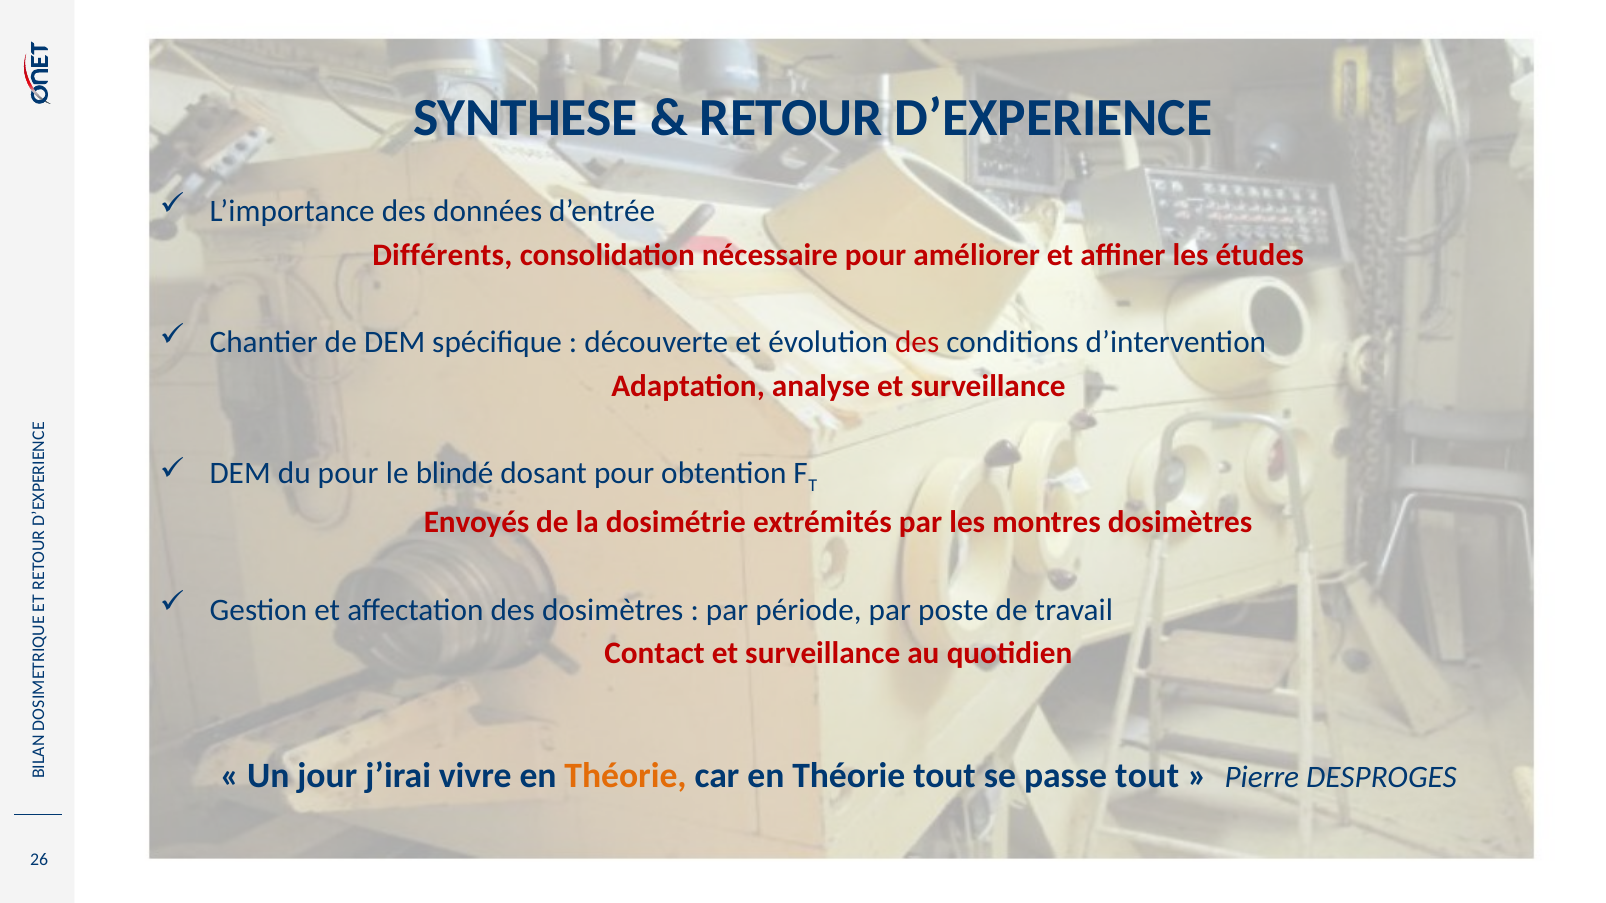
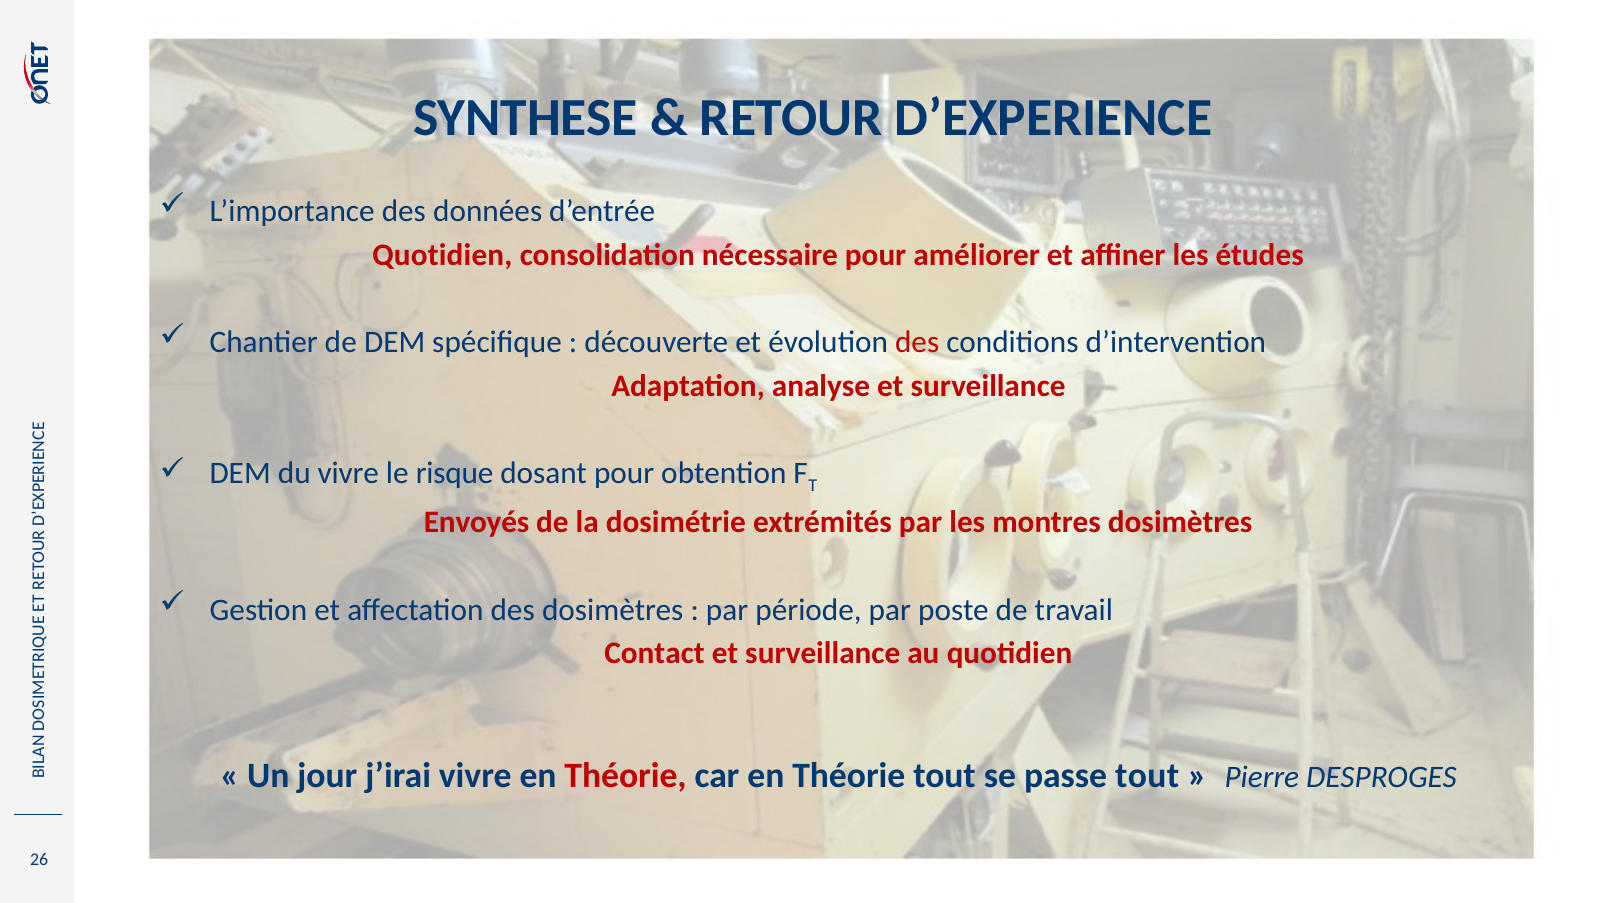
Différents at (442, 255): Différents -> Quotidien
du pour: pour -> vivre
blindé: blindé -> risque
Théorie at (626, 776) colour: orange -> red
